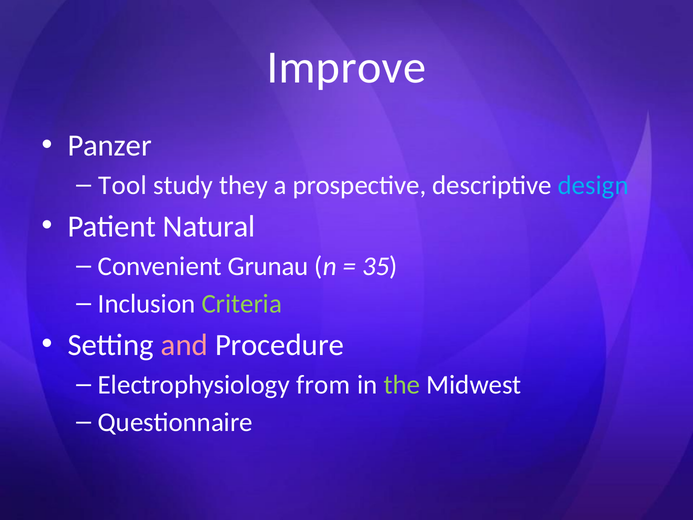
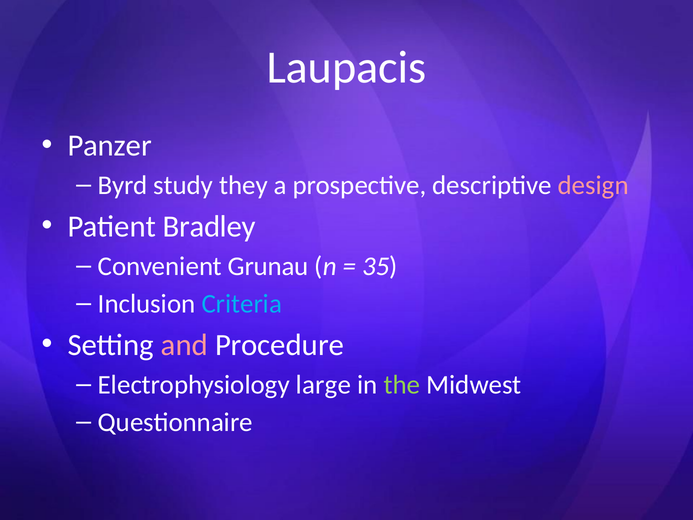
Improve: Improve -> Laupacis
Tool: Tool -> Byrd
design colour: light blue -> pink
Natural: Natural -> Bradley
Criteria colour: light green -> light blue
from: from -> large
